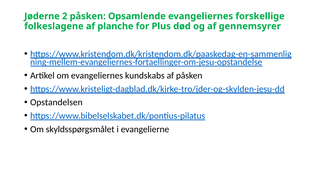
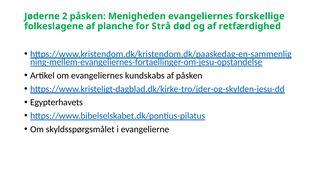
Opsamlende: Opsamlende -> Menigheden
Plus: Plus -> Strå
gennemsyrer: gennemsyrer -> retfærdighed
Opstandelsen: Opstandelsen -> Egypterhavets
